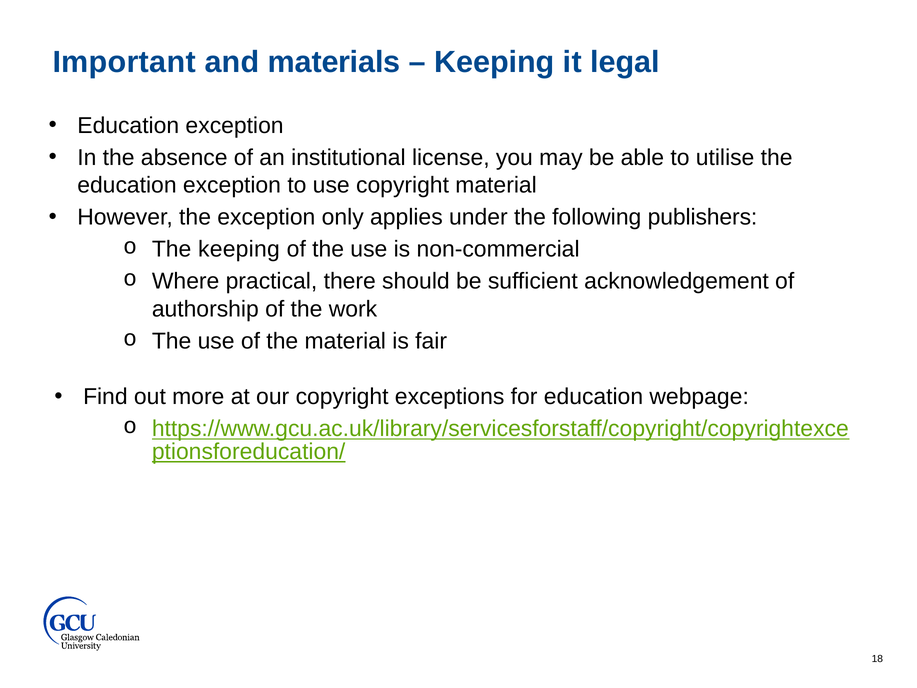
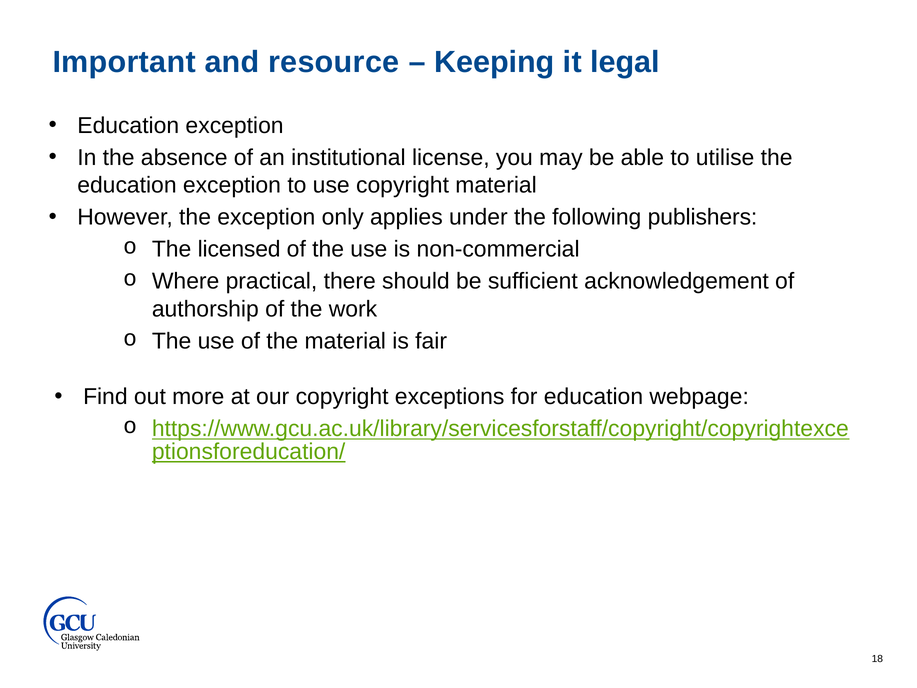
materials: materials -> resource
The keeping: keeping -> licensed
